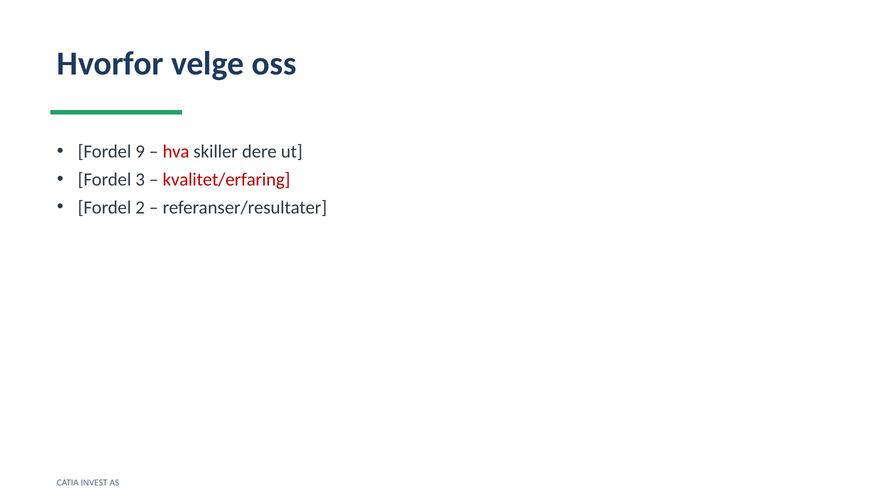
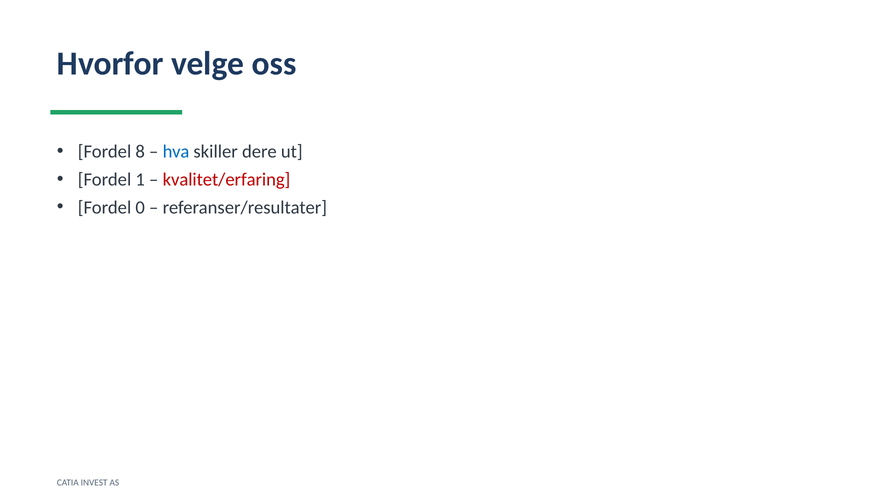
9: 9 -> 8
hva colour: red -> blue
3: 3 -> 1
2: 2 -> 0
